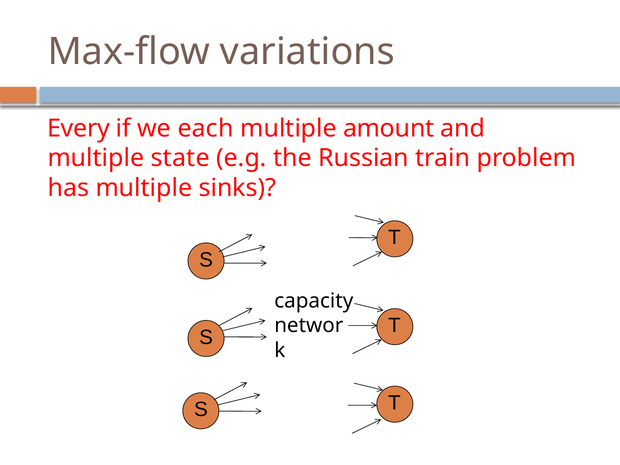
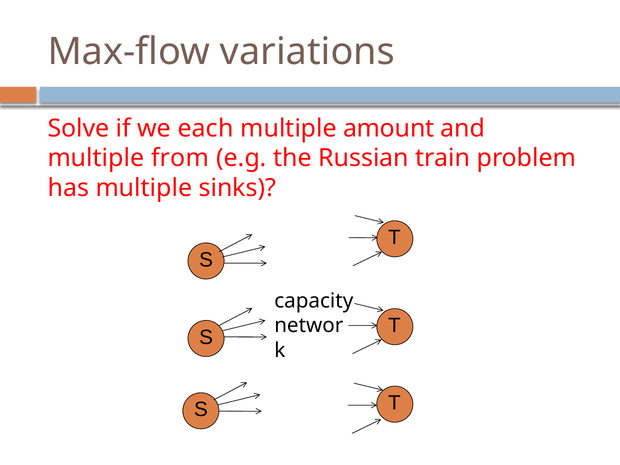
Every: Every -> Solve
state: state -> from
